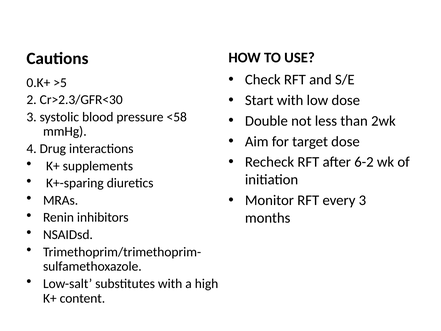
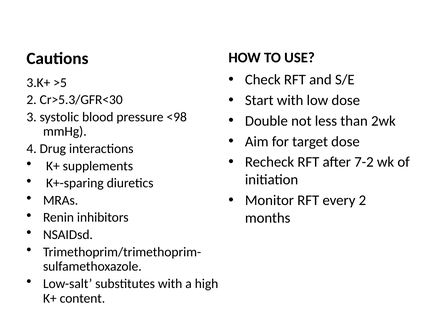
0.K+: 0.K+ -> 3.K+
Cr>2.3/GFR<30: Cr>2.3/GFR<30 -> Cr>5.3/GFR<30
<58: <58 -> <98
6-2: 6-2 -> 7-2
every 3: 3 -> 2
